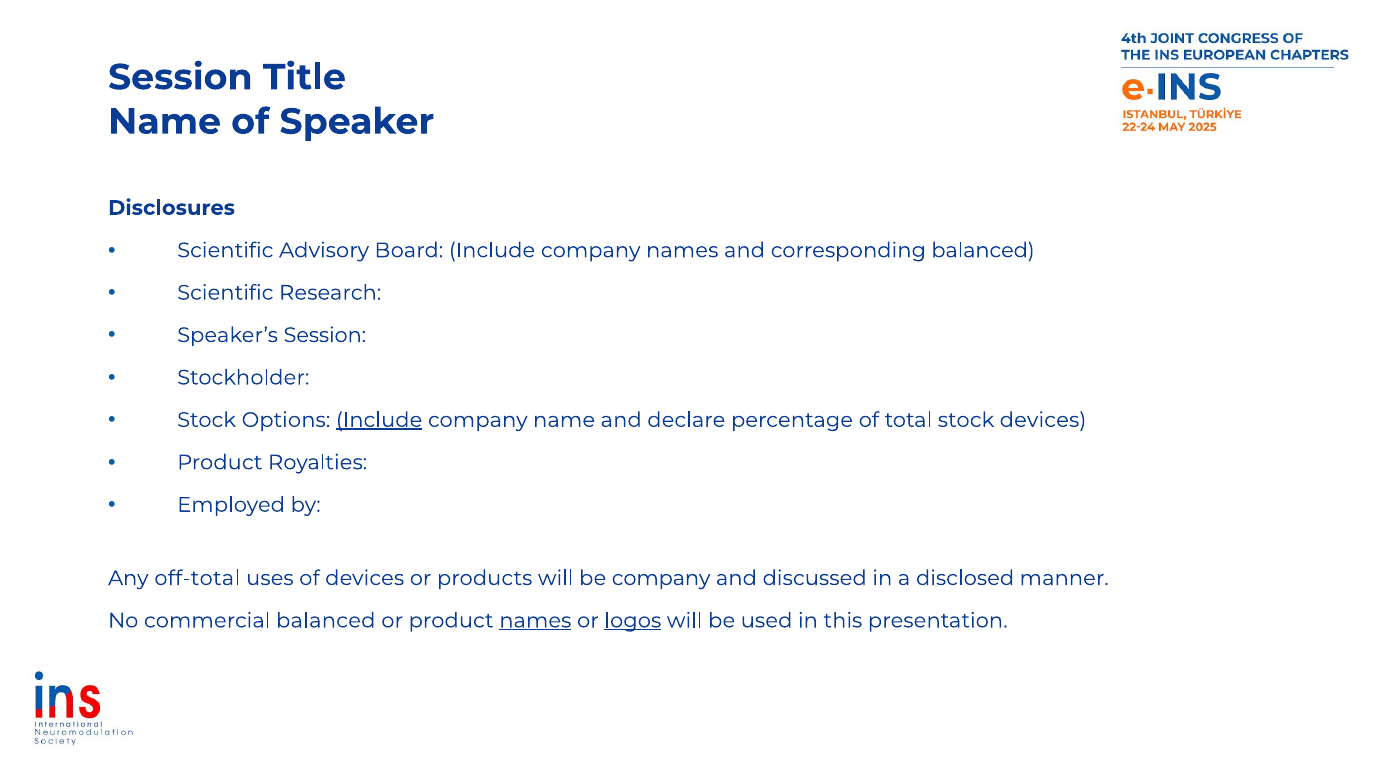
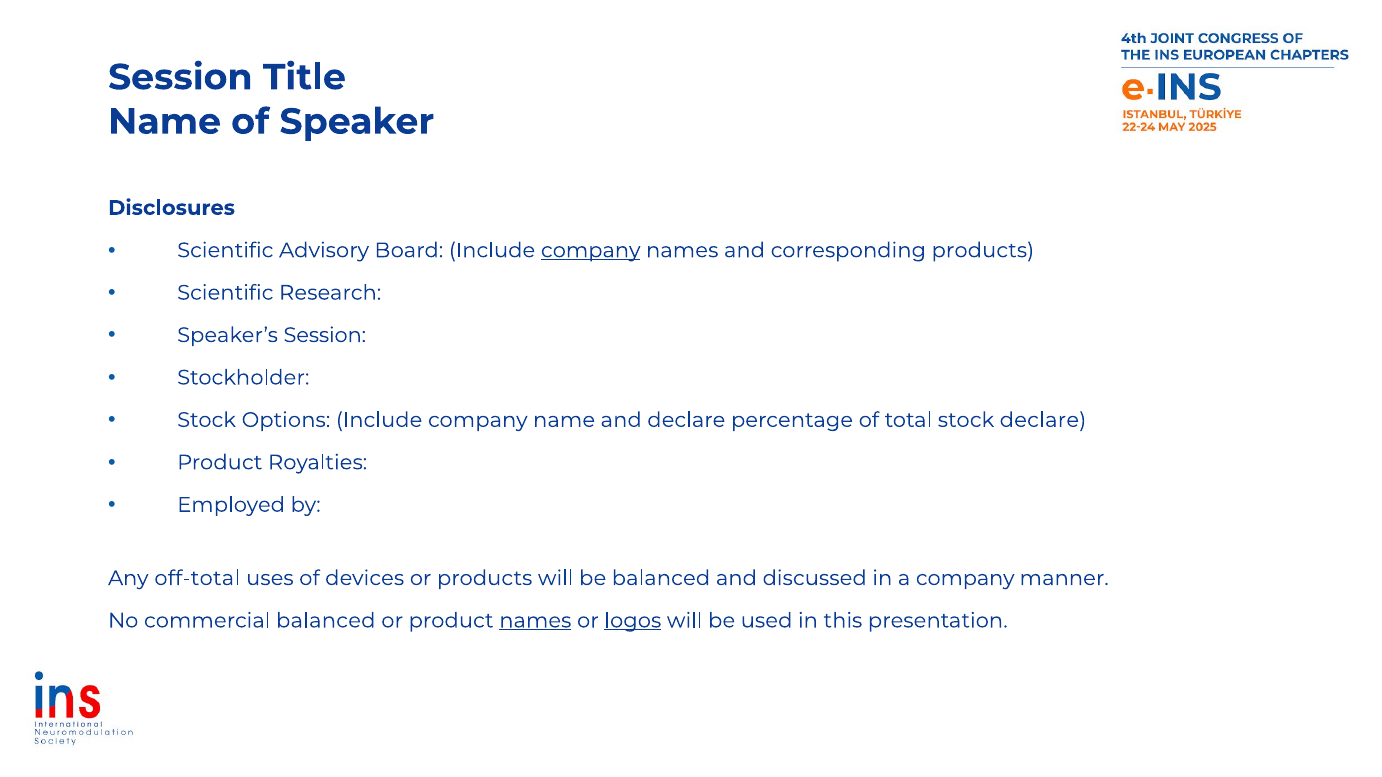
company at (591, 250) underline: none -> present
corresponding balanced: balanced -> products
Include at (379, 420) underline: present -> none
stock devices: devices -> declare
be company: company -> balanced
a disclosed: disclosed -> company
